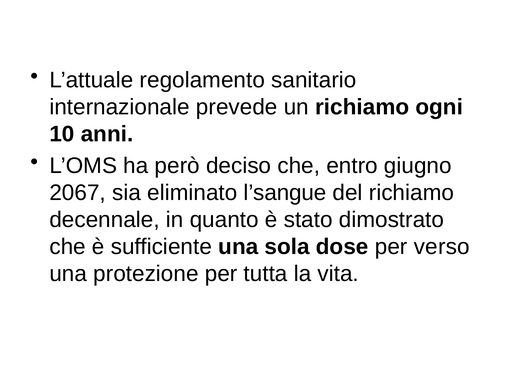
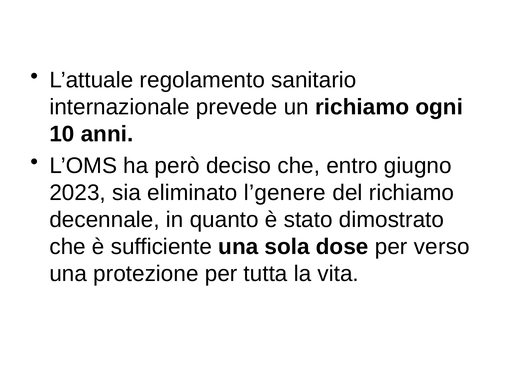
2067: 2067 -> 2023
l’sangue: l’sangue -> l’genere
